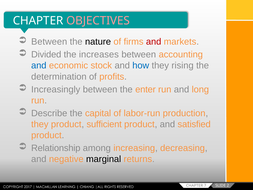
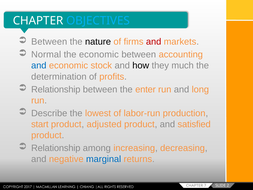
OBJECTIVES colour: pink -> light blue
Divided: Divided -> Normal
the increases: increases -> economic
how colour: blue -> black
rising: rising -> much
Increasingly at (56, 89): Increasingly -> Relationship
capital: capital -> lowest
they at (40, 124): they -> start
sufficient: sufficient -> adjusted
marginal colour: black -> blue
